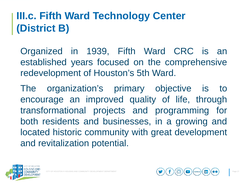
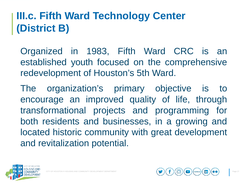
1939: 1939 -> 1983
years: years -> youth
